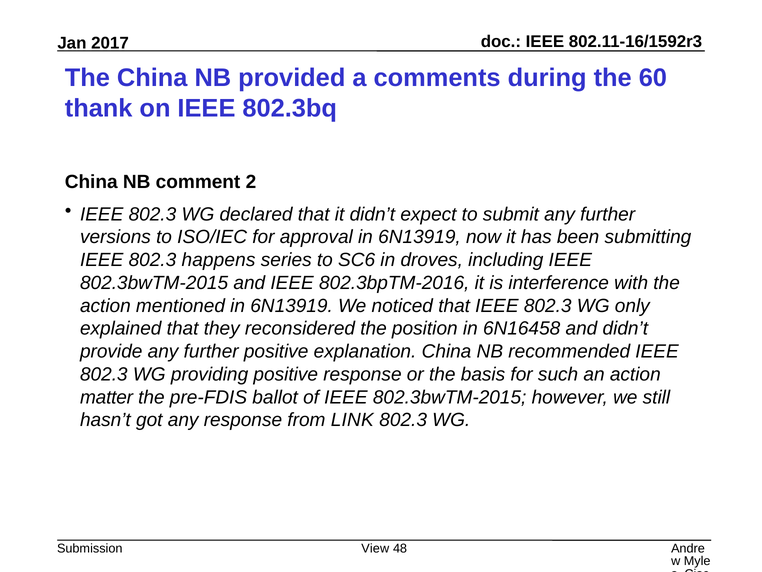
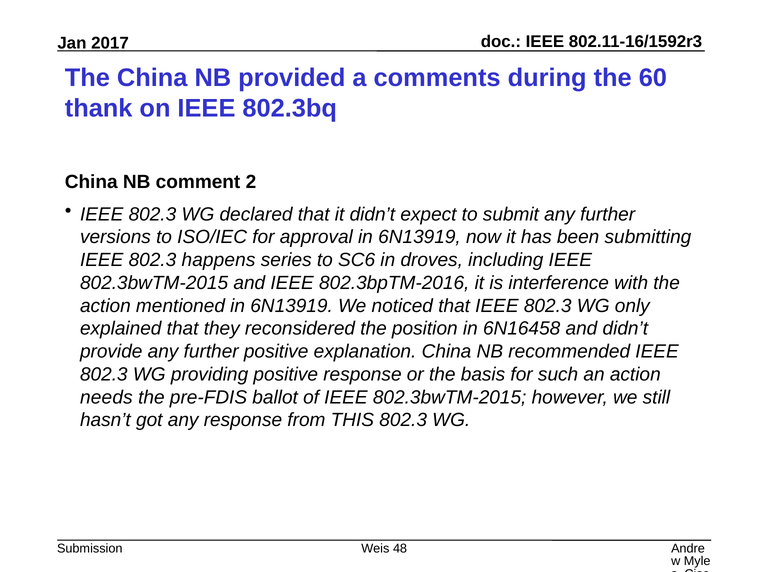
matter: matter -> needs
LINK: LINK -> THIS
View: View -> Weis
